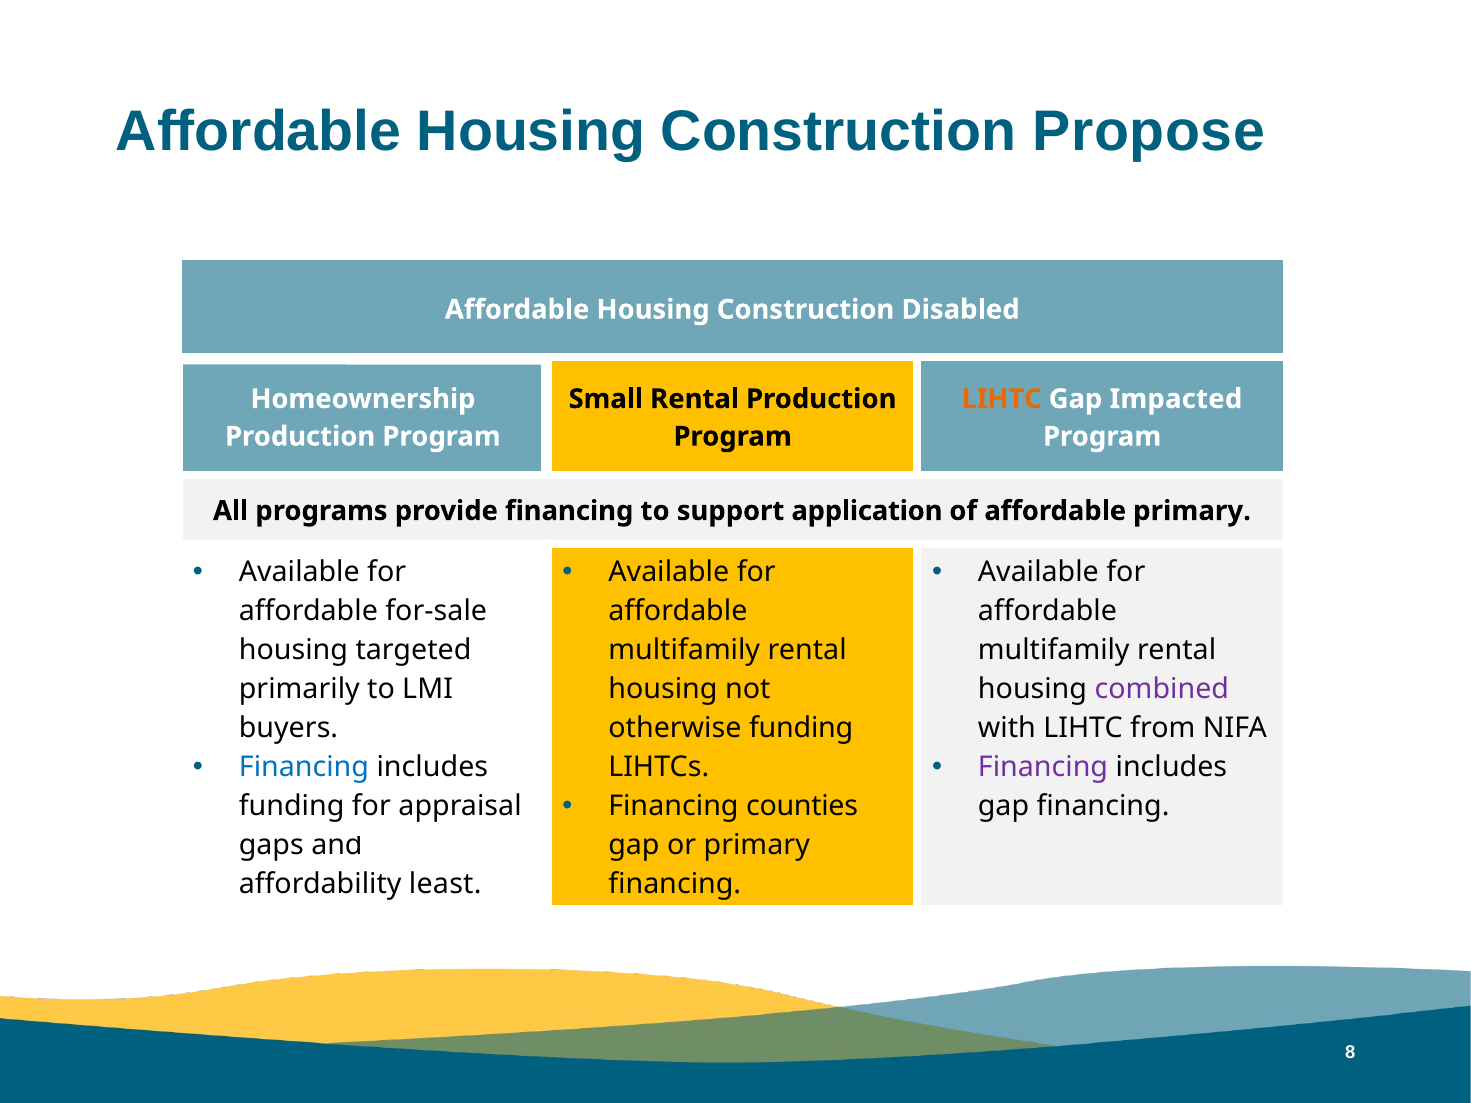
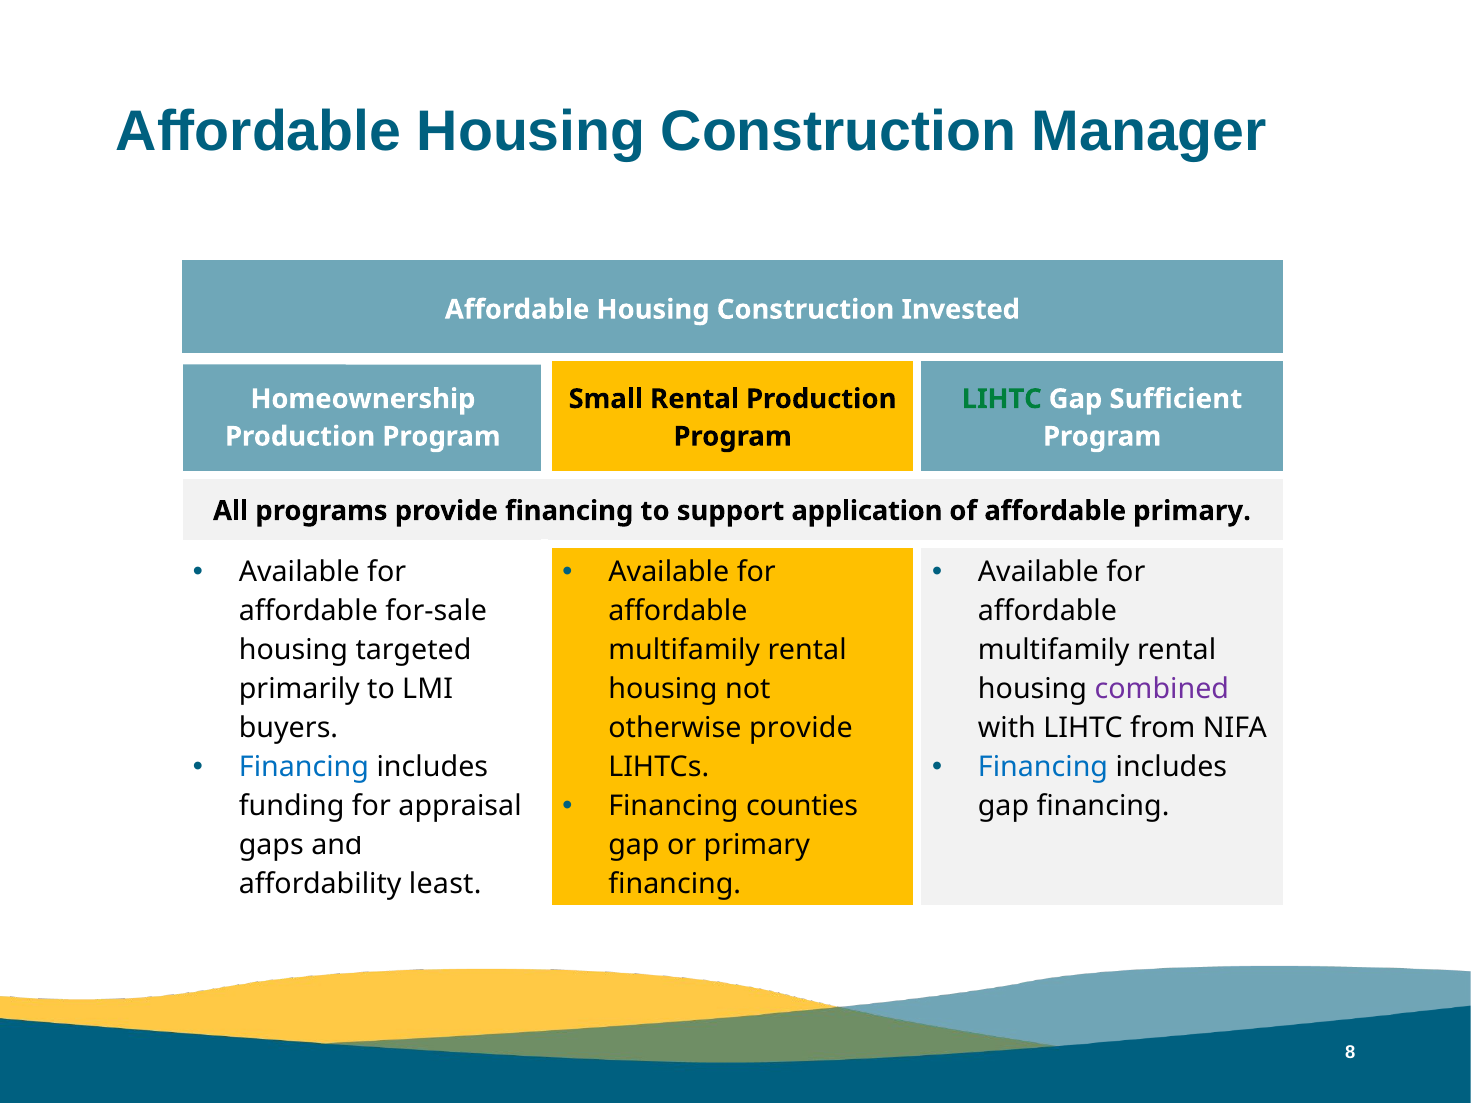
Propose: Propose -> Manager
Disabled: Disabled -> Invested
LIHTC at (1002, 399) colour: orange -> green
Impacted: Impacted -> Sufficient
otherwise funding: funding -> provide
Financing at (1043, 767) colour: purple -> blue
